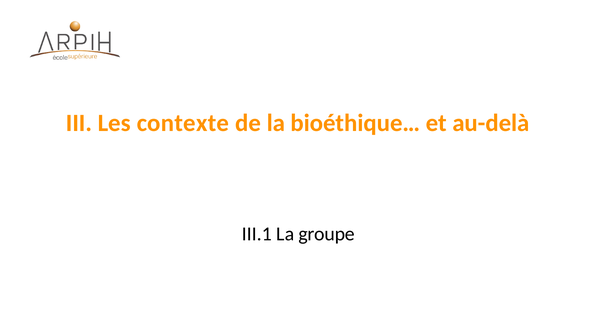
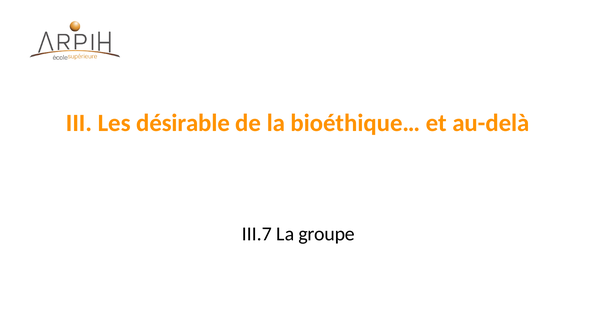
contexte: contexte -> désirable
III.1: III.1 -> III.7
